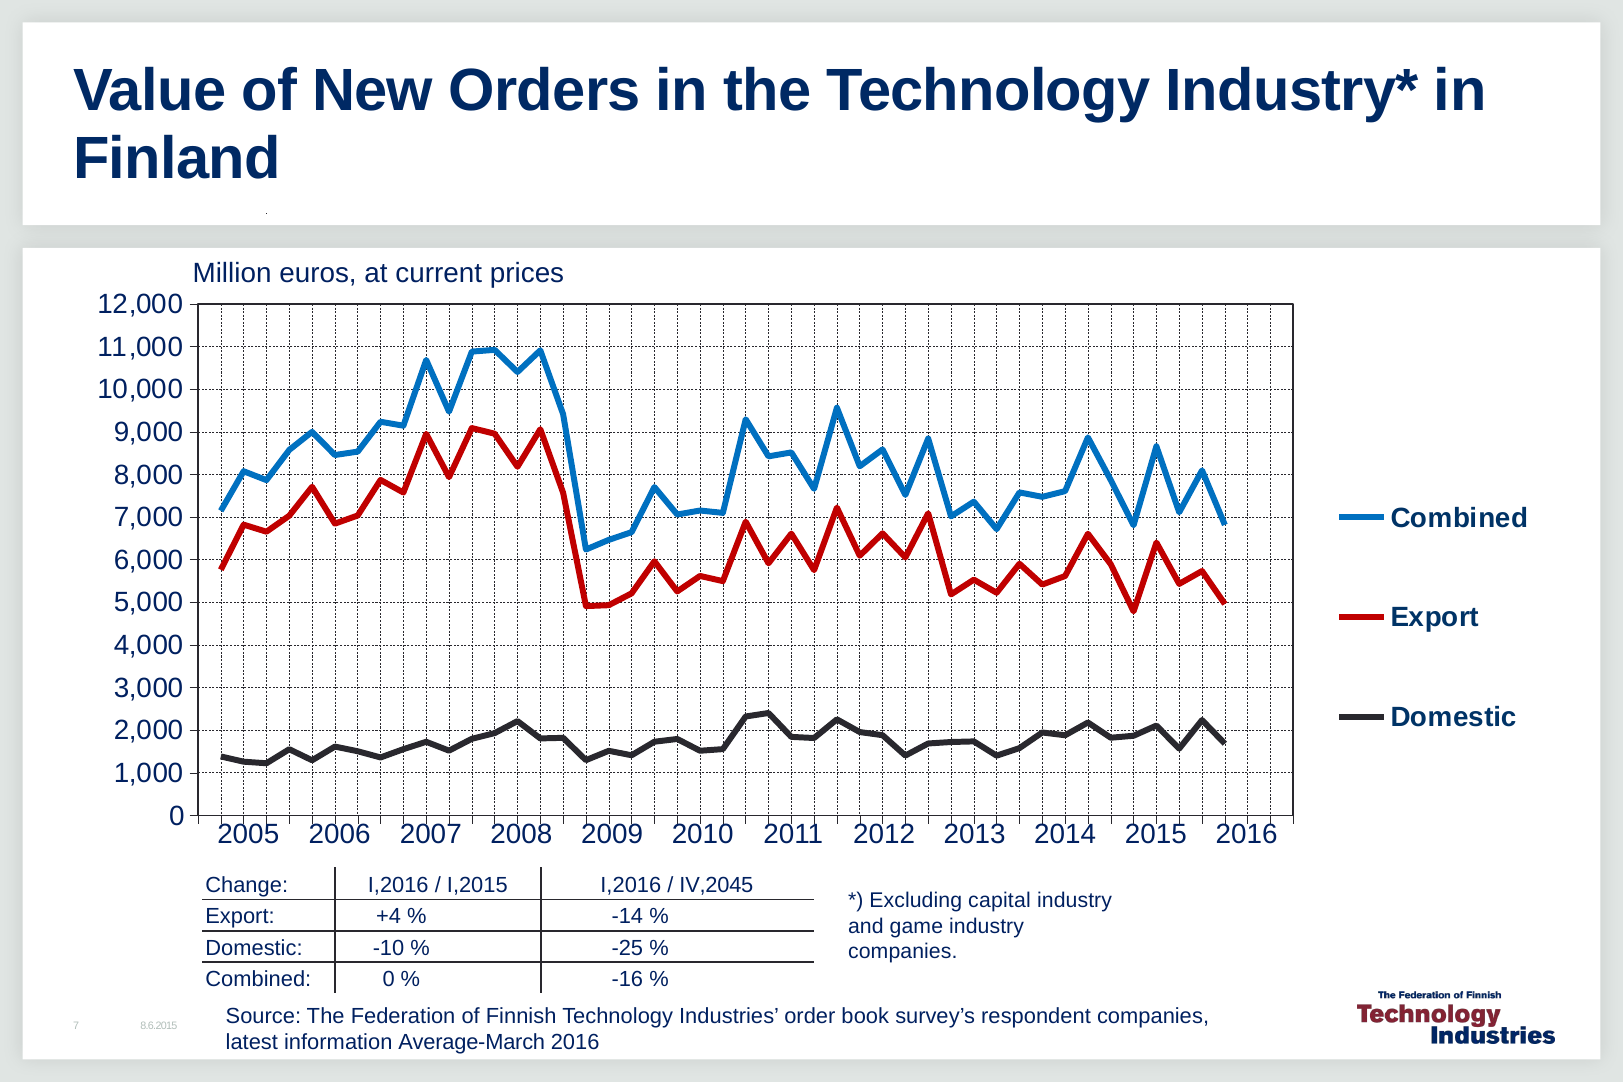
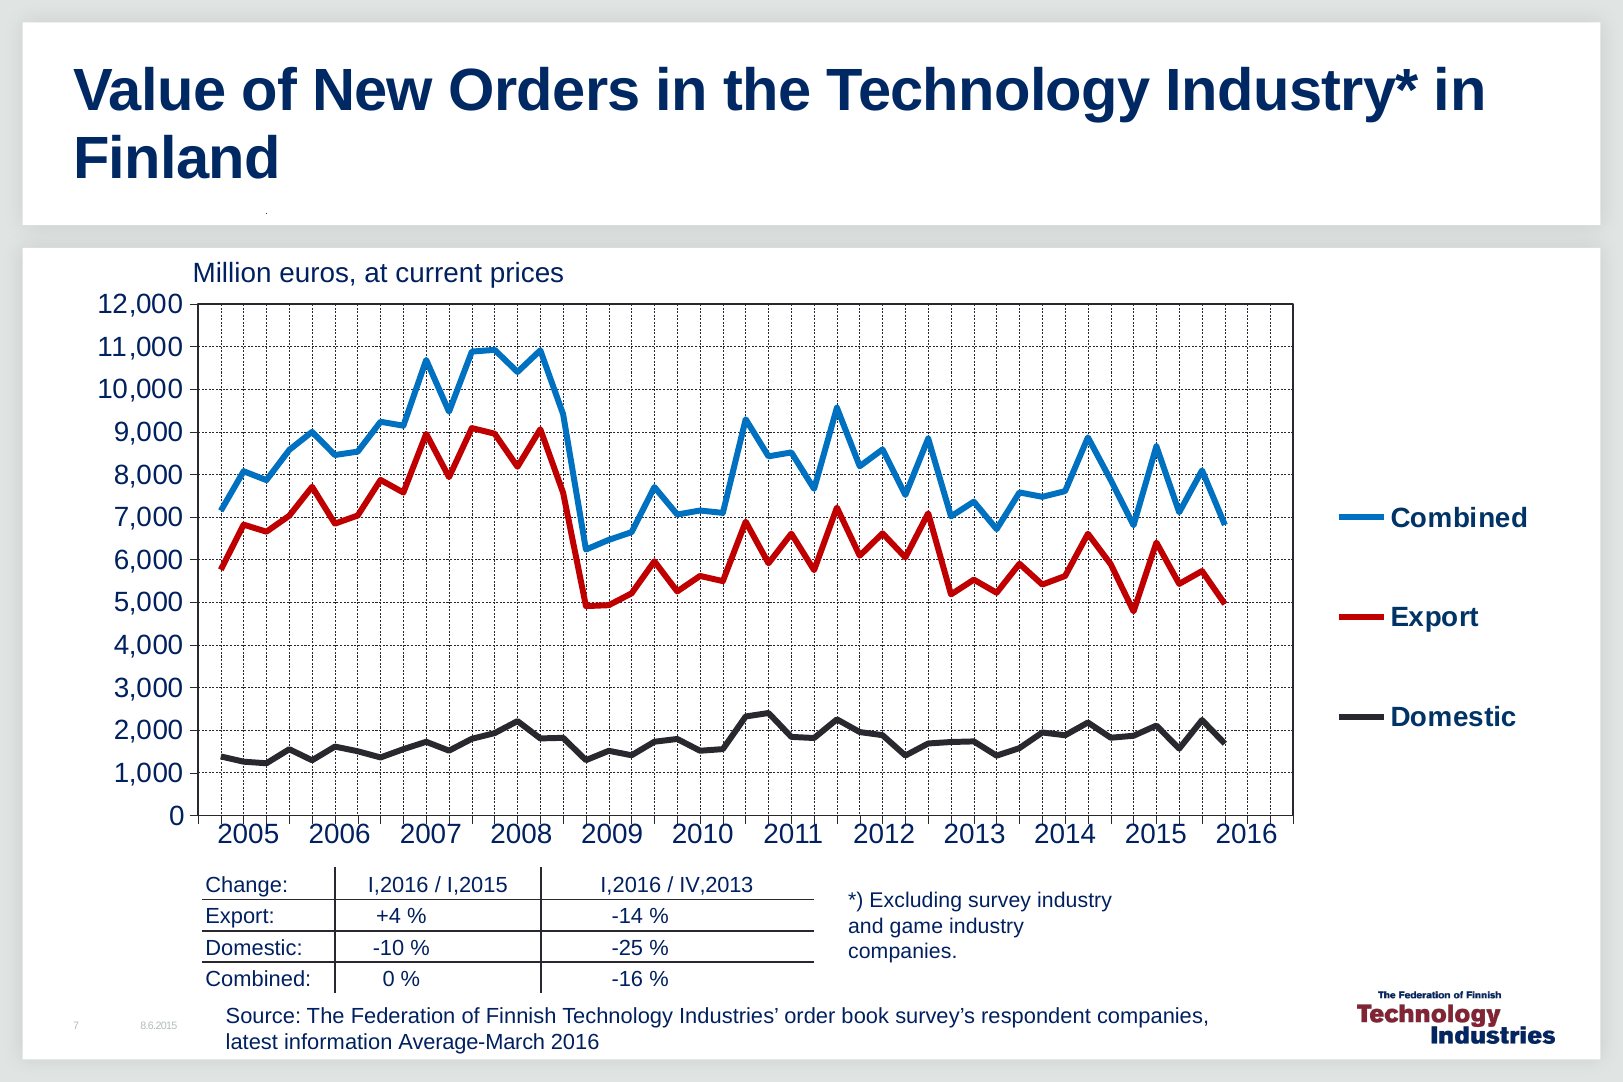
IV,2045: IV,2045 -> IV,2013
capital: capital -> survey
